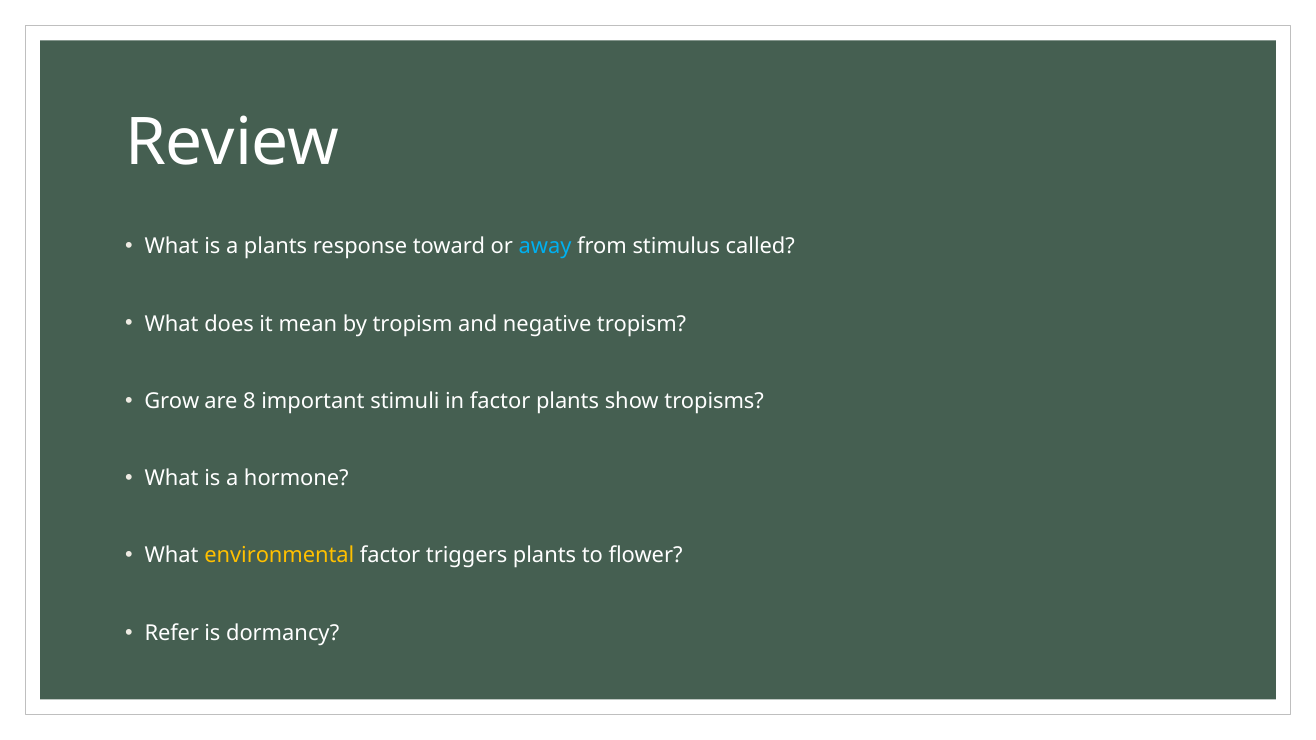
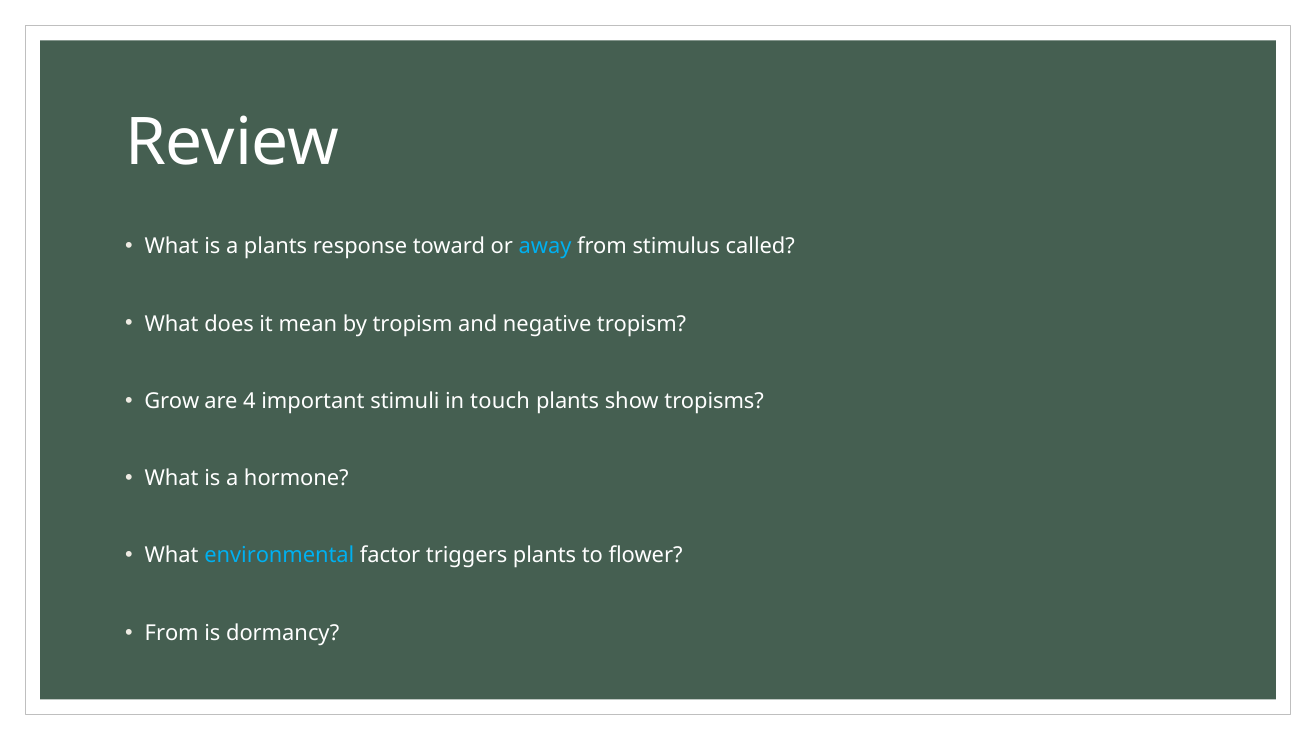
8: 8 -> 4
in factor: factor -> touch
environmental colour: yellow -> light blue
Refer at (172, 633): Refer -> From
